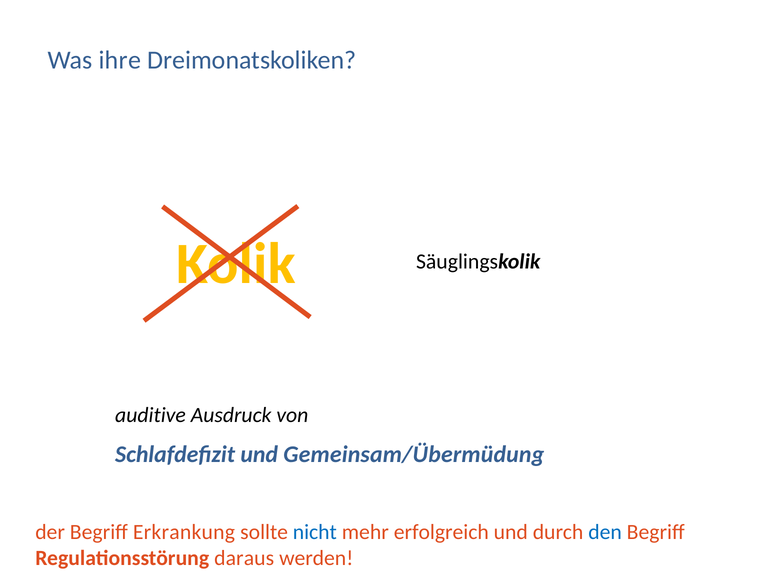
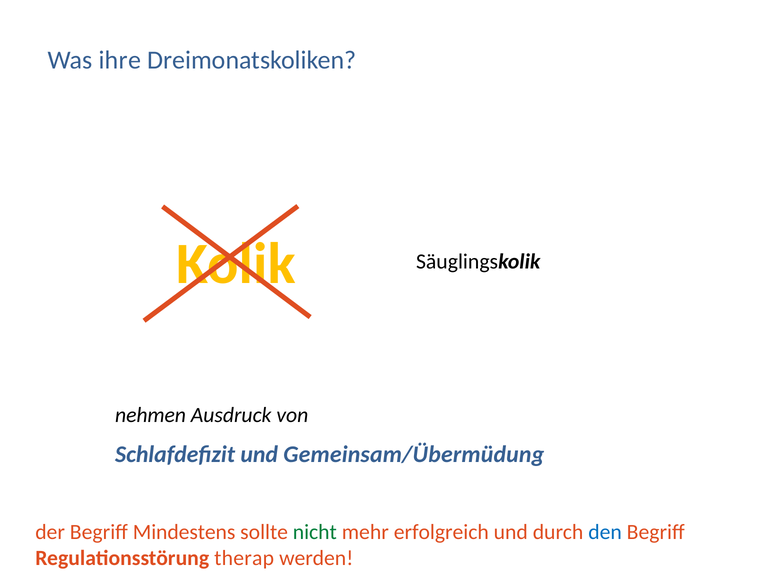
auditive: auditive -> nehmen
Erkrankung: Erkrankung -> Mindestens
nicht colour: blue -> green
daraus: daraus -> therap
